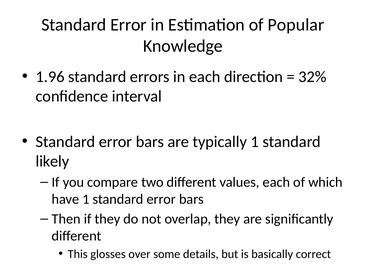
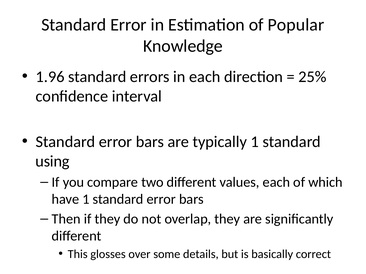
32%: 32% -> 25%
likely: likely -> using
